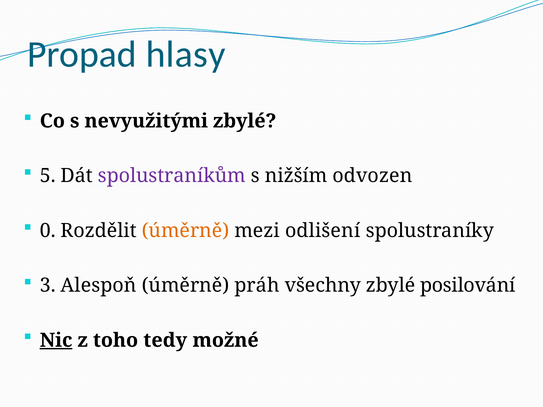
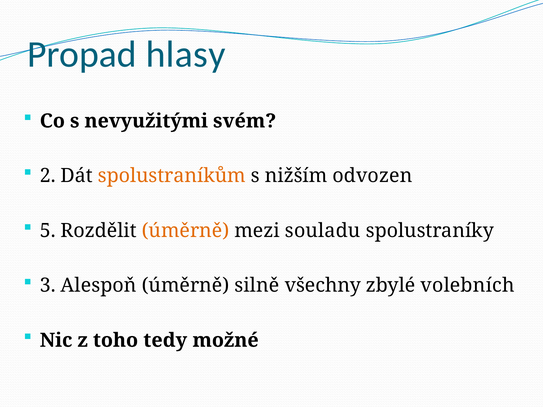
nevyužitými zbylé: zbylé -> svém
5: 5 -> 2
spolustraníkům colour: purple -> orange
0: 0 -> 5
odlišení: odlišení -> souladu
práh: práh -> silně
posilování: posilování -> volebních
Nic underline: present -> none
